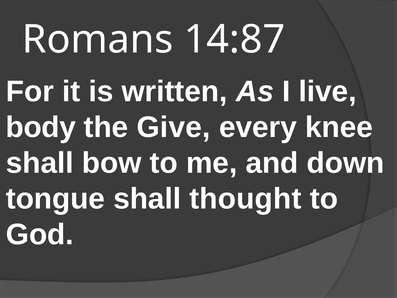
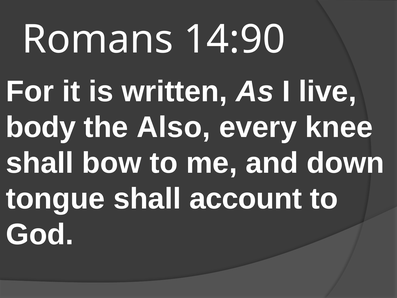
14:87: 14:87 -> 14:90
Give: Give -> Also
thought: thought -> account
